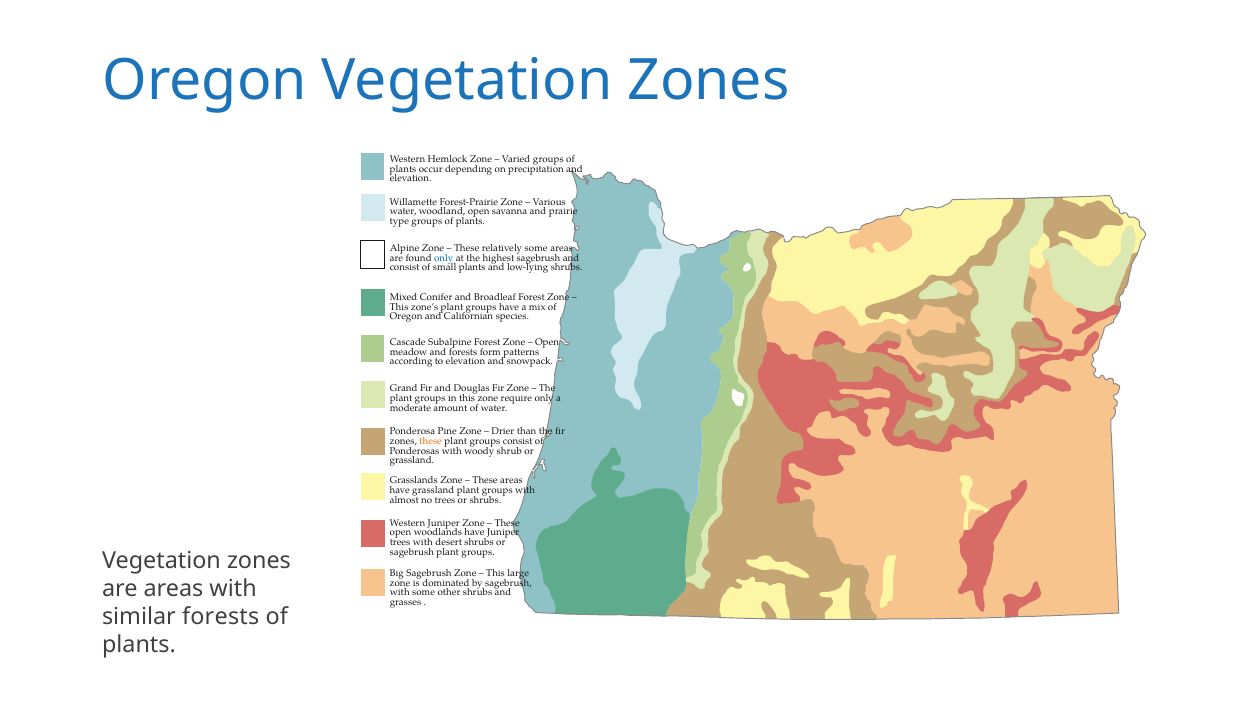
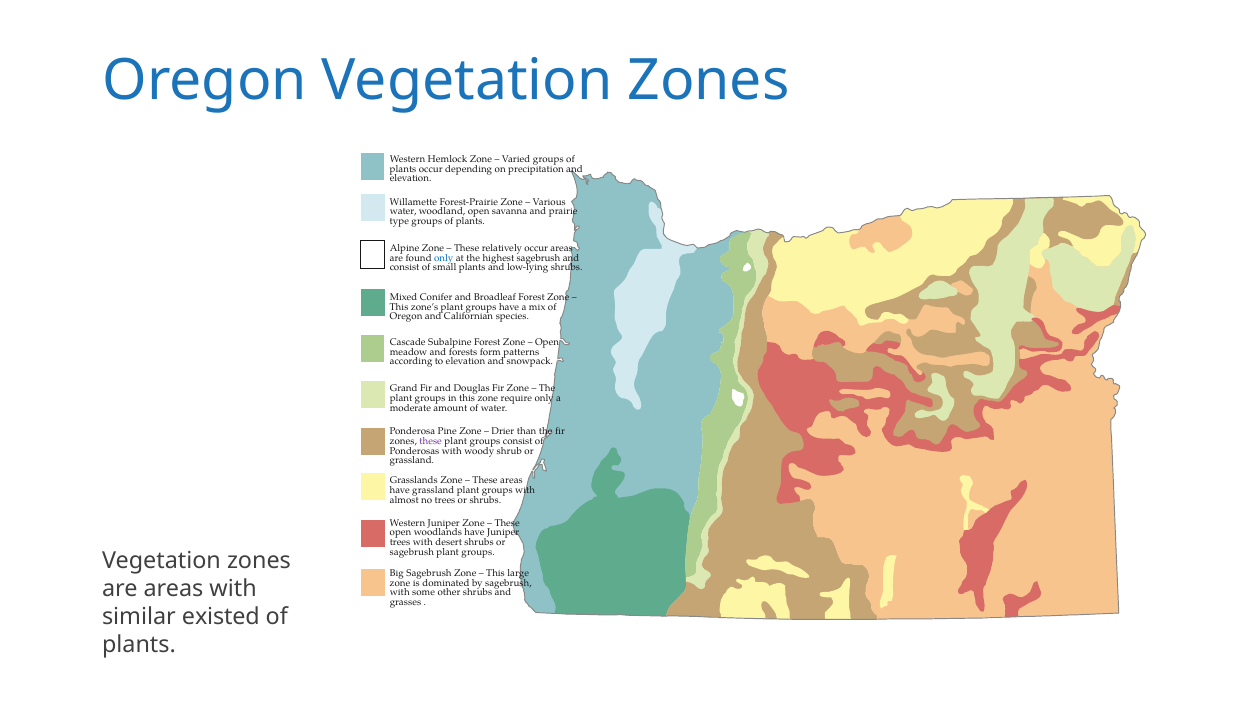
relatively some: some -> occur
these at (431, 441) colour: orange -> purple
similar forests: forests -> existed
